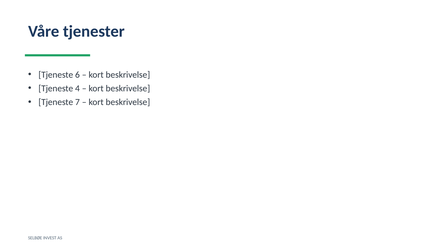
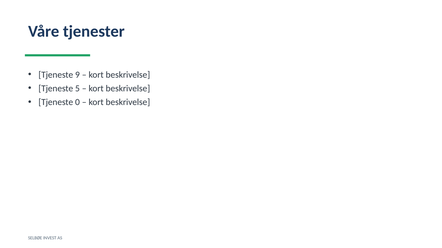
6: 6 -> 9
4: 4 -> 5
7: 7 -> 0
